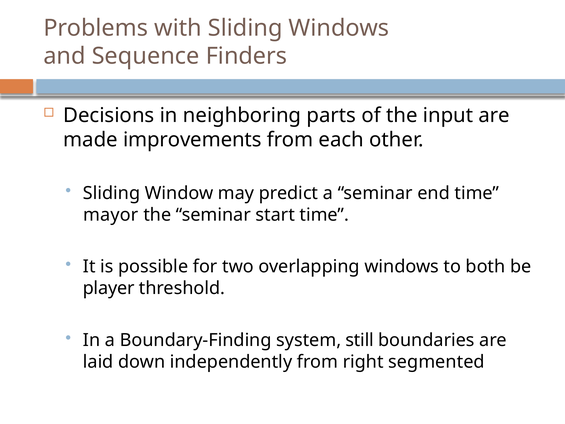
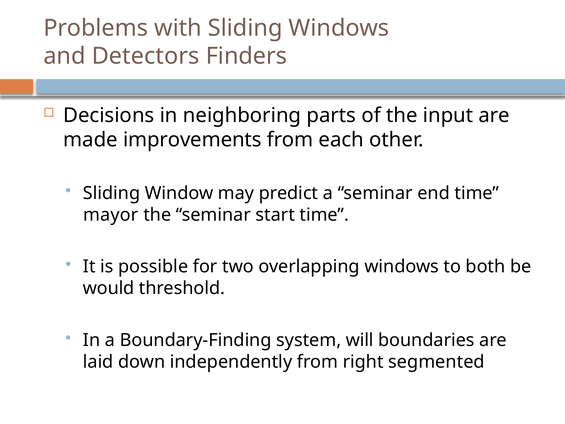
Sequence: Sequence -> Detectors
player: player -> would
still: still -> will
